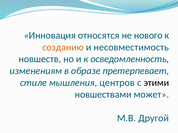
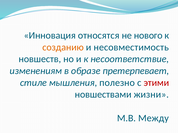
осведомленность: осведомленность -> несоответствие
центров: центров -> полезно
этими colour: black -> red
может: может -> жизни
Другой: Другой -> Между
